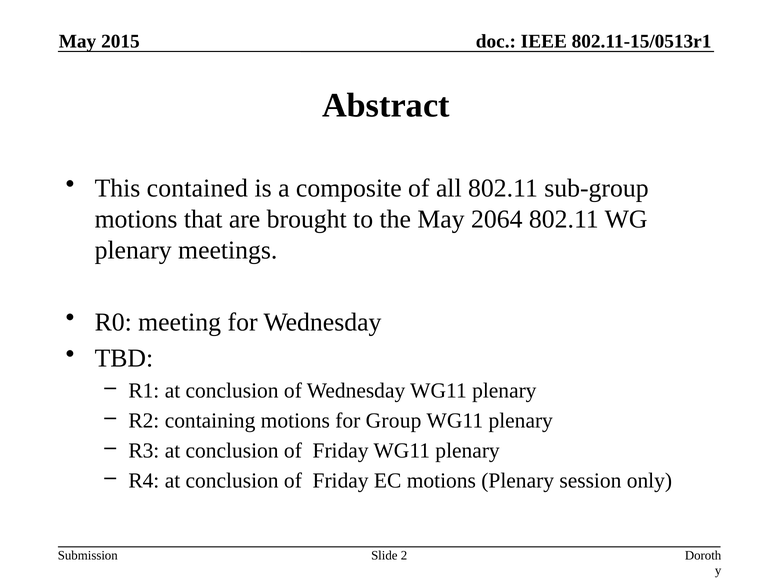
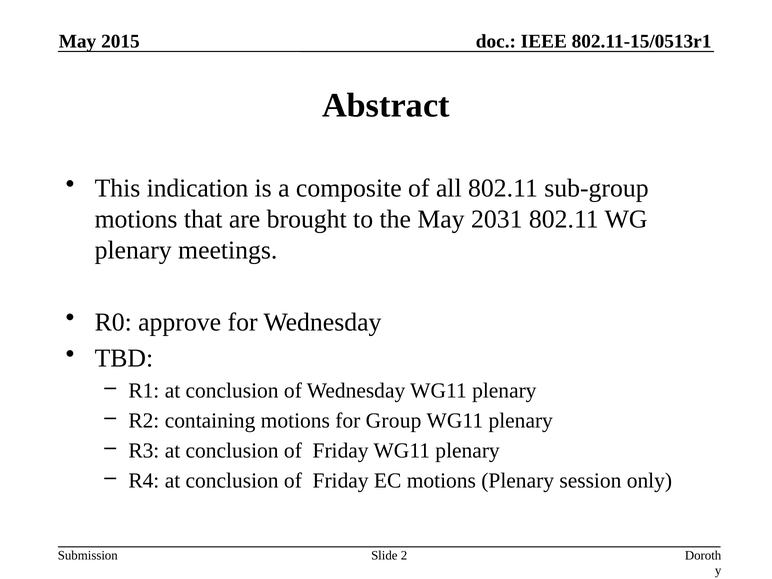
contained: contained -> indication
2064: 2064 -> 2031
meeting: meeting -> approve
